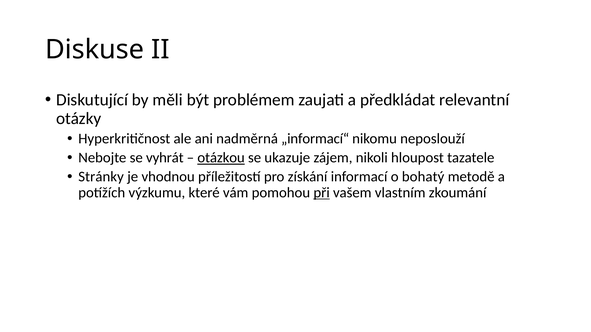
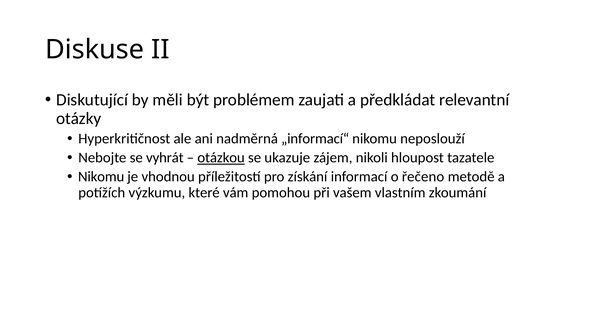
Stránky at (101, 177): Stránky -> Nikomu
bohatý: bohatý -> řečeno
při underline: present -> none
